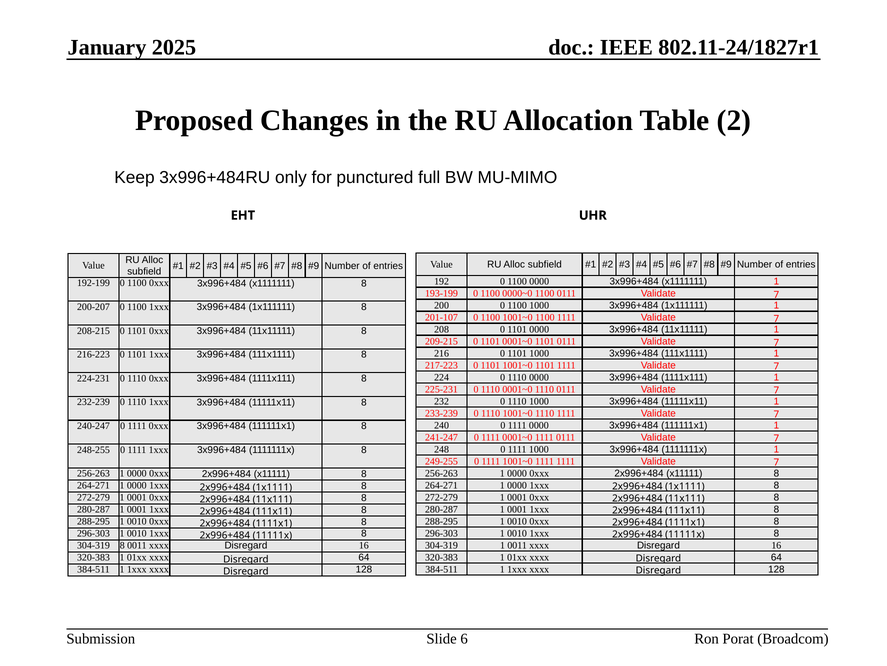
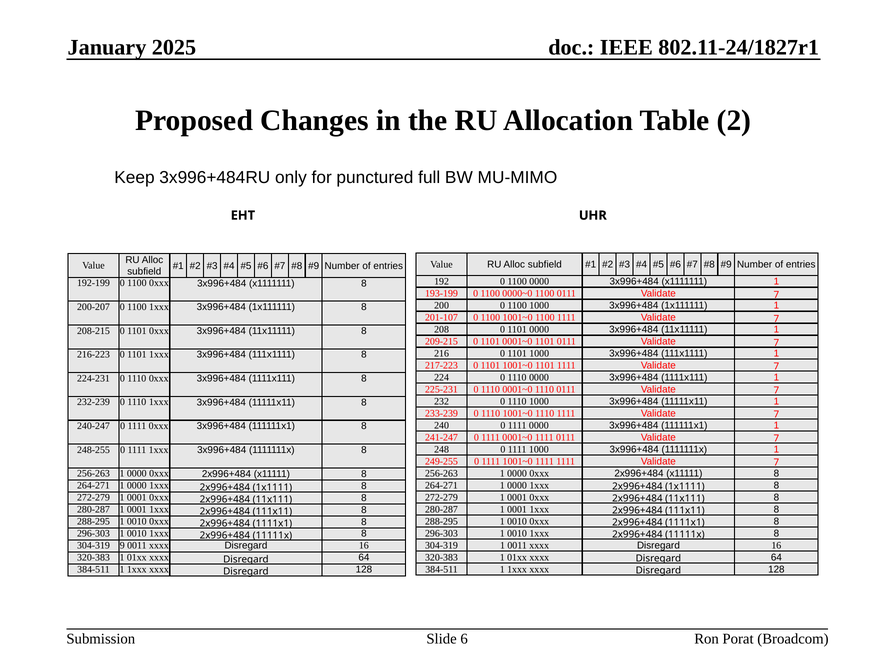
304-319 8: 8 -> 9
